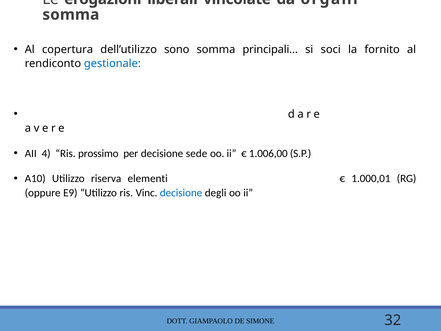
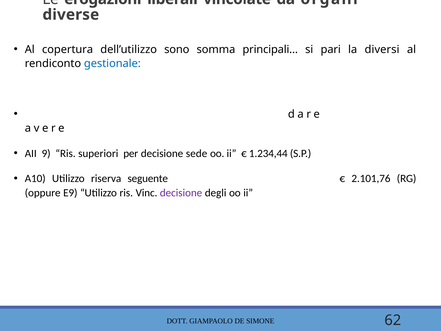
somma at (71, 15): somma -> diverse
soci: soci -> pari
fornito: fornito -> diversi
4: 4 -> 9
prossimo: prossimo -> superiori
1.006,00: 1.006,00 -> 1.234,44
elementi: elementi -> seguente
1.000,01: 1.000,01 -> 2.101,76
decisione at (181, 193) colour: blue -> purple
32: 32 -> 62
